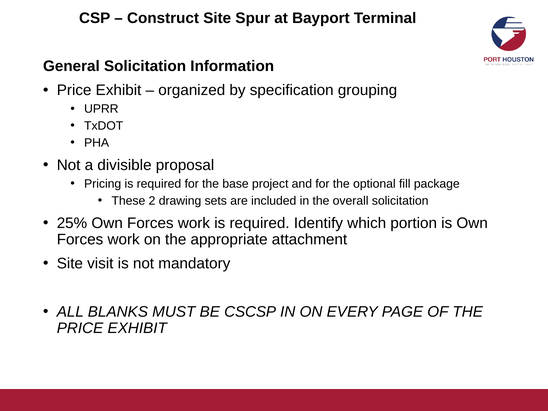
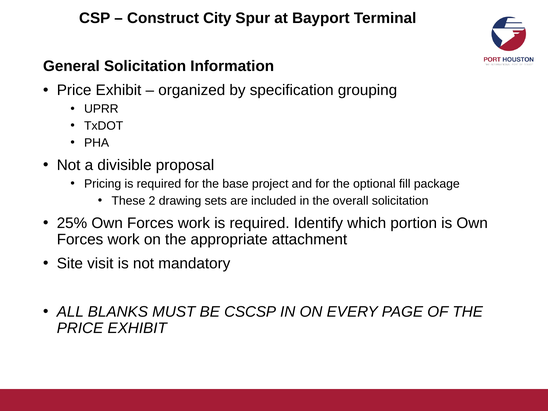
Construct Site: Site -> City
